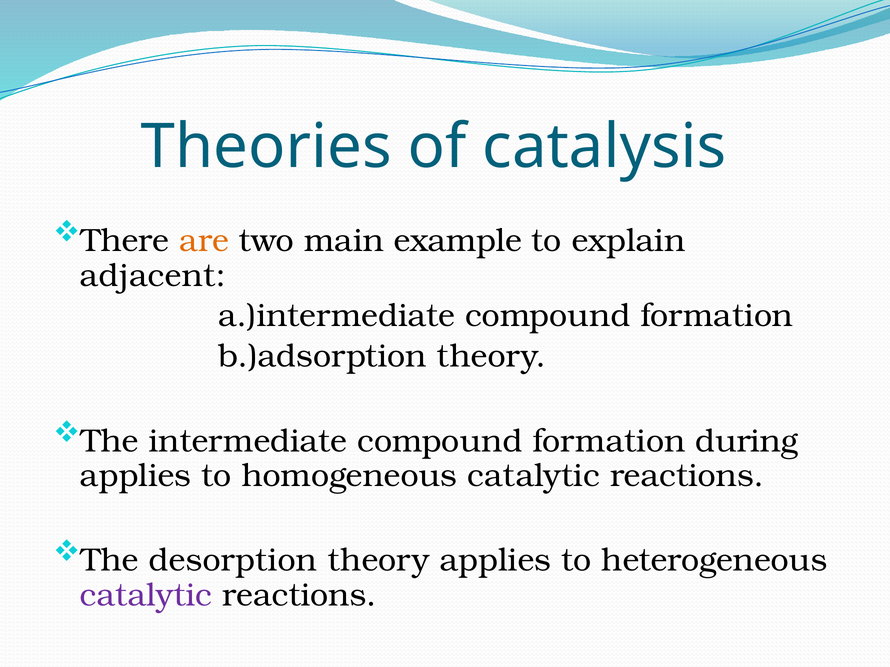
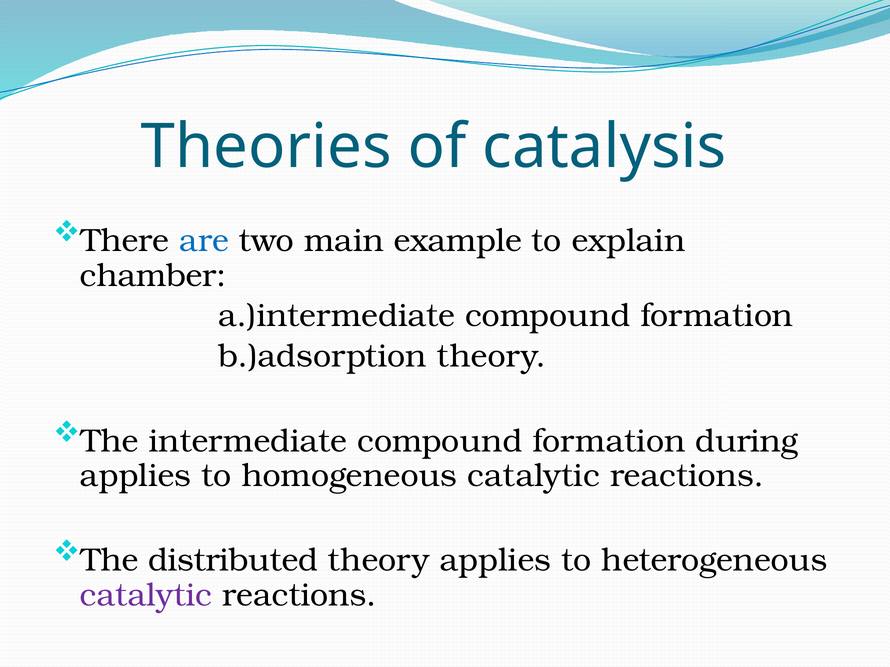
are colour: orange -> blue
adjacent: adjacent -> chamber
desorption: desorption -> distributed
